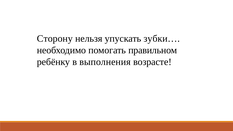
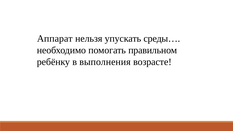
Сторону: Сторону -> Аппарат
зубки…: зубки… -> среды…
